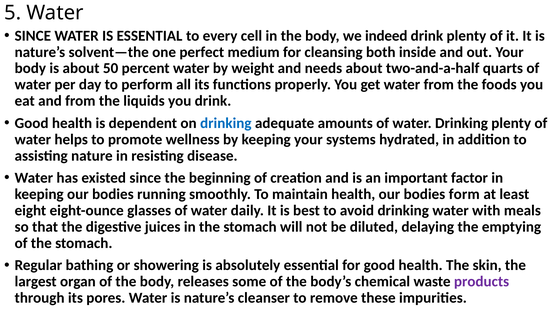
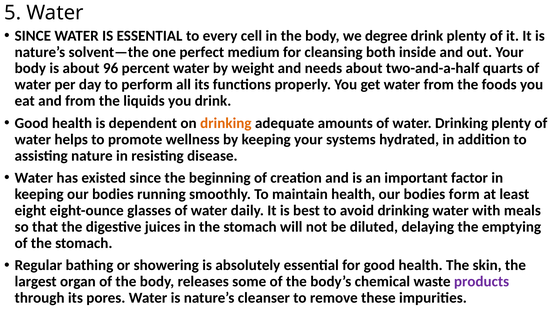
indeed: indeed -> degree
50: 50 -> 96
drinking at (226, 123) colour: blue -> orange
